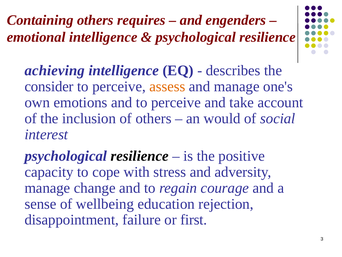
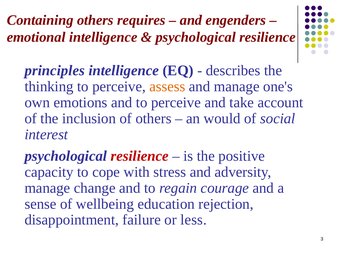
achieving: achieving -> principles
consider: consider -> thinking
resilience at (140, 156) colour: black -> red
first: first -> less
